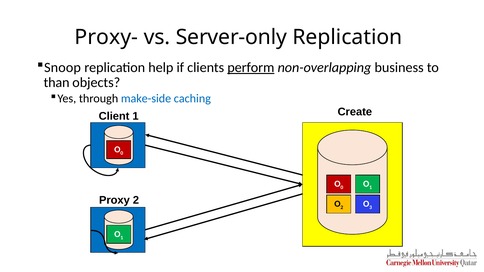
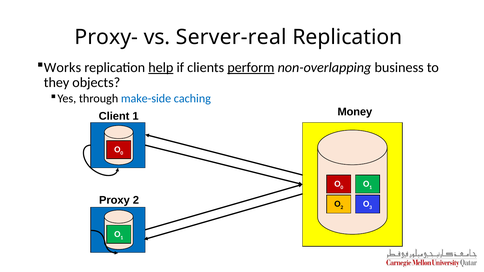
Server-only: Server-only -> Server-real
Snoop: Snoop -> Works
help underline: none -> present
than: than -> they
Create: Create -> Money
